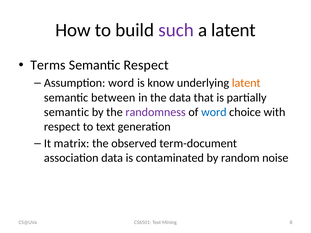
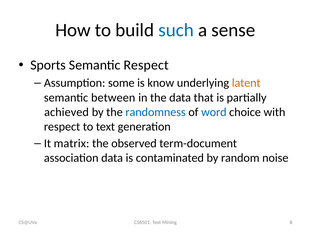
such colour: purple -> blue
a latent: latent -> sense
Terms: Terms -> Sports
Assumption word: word -> some
semantic at (66, 112): semantic -> achieved
randomness colour: purple -> blue
